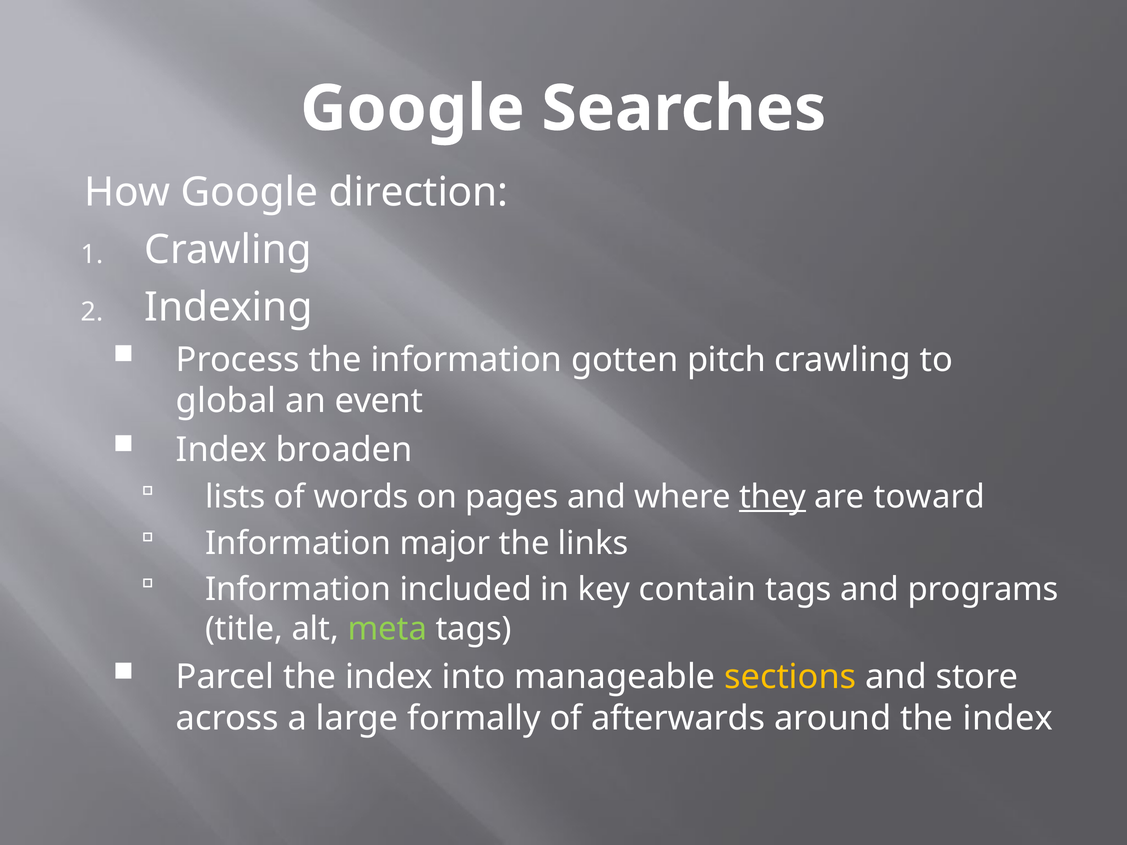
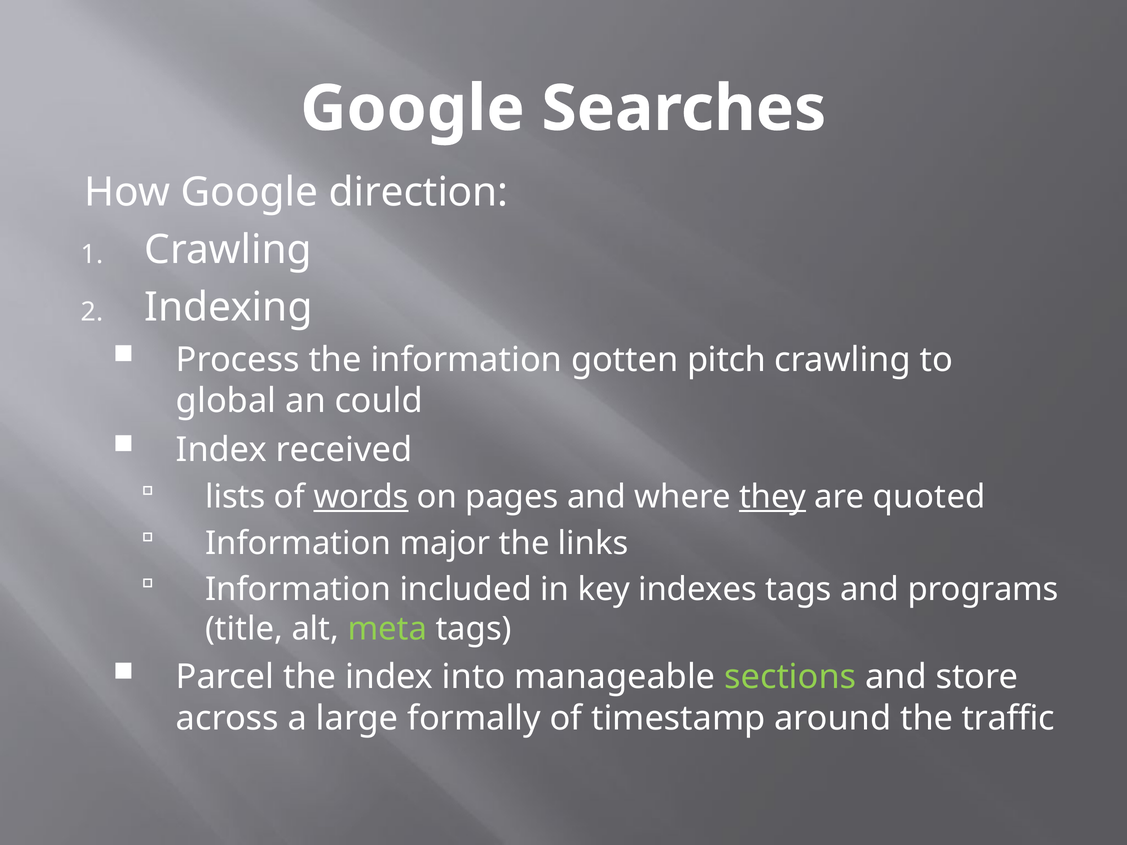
event: event -> could
broaden: broaden -> received
words underline: none -> present
toward: toward -> quoted
contain: contain -> indexes
sections colour: yellow -> light green
afterwards: afterwards -> timestamp
around the index: index -> traffic
